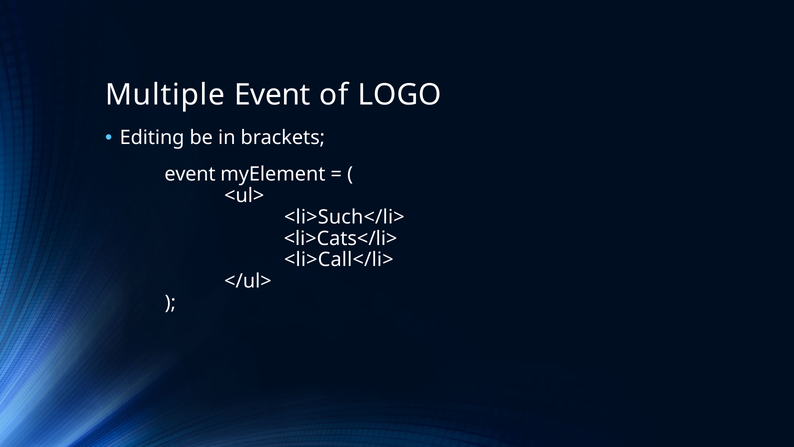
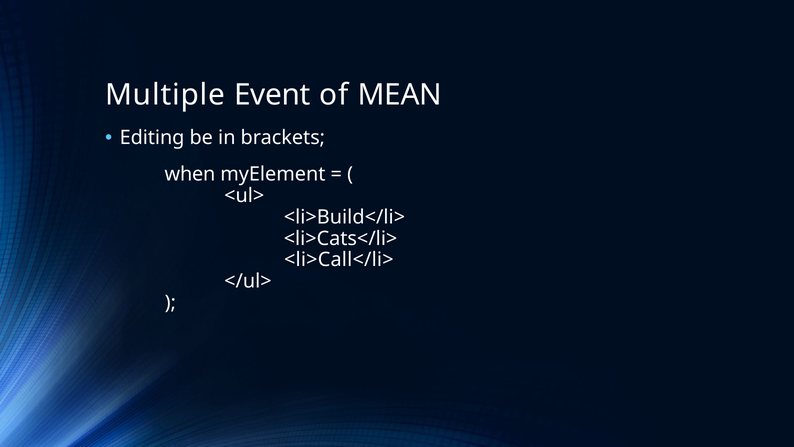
LOGO: LOGO -> MEAN
event at (190, 174): event -> when
<li>Such</li>: <li>Such</li> -> <li>Build</li>
